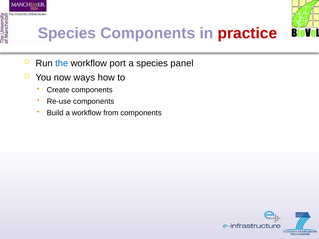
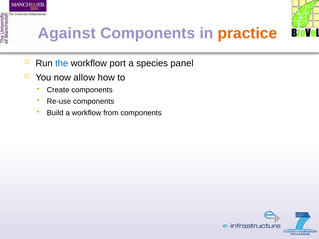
Species at (67, 33): Species -> Against
practice colour: red -> orange
ways: ways -> allow
